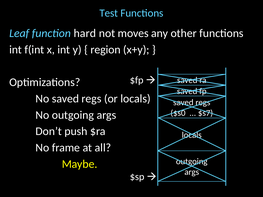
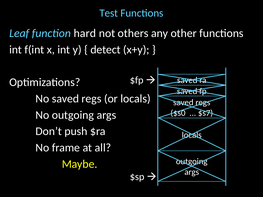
moves: moves -> others
region: region -> detect
